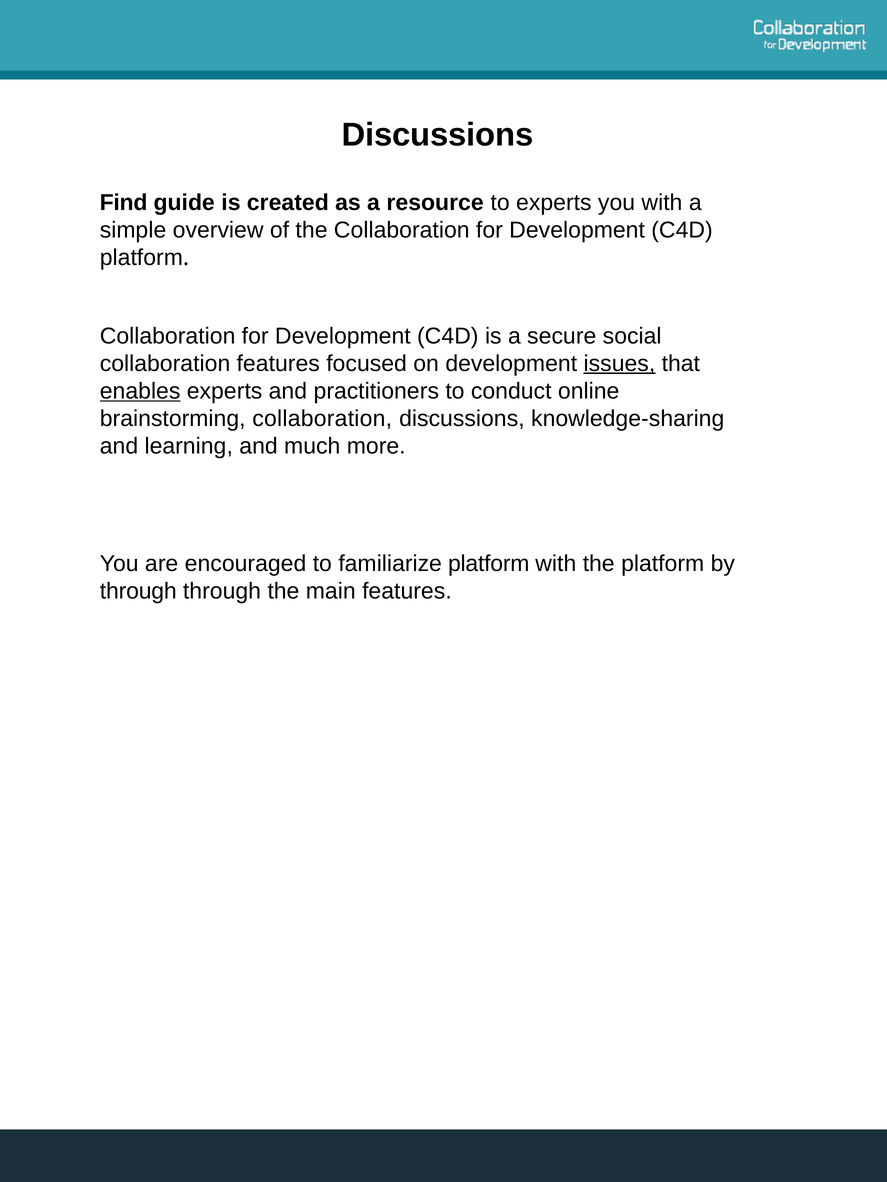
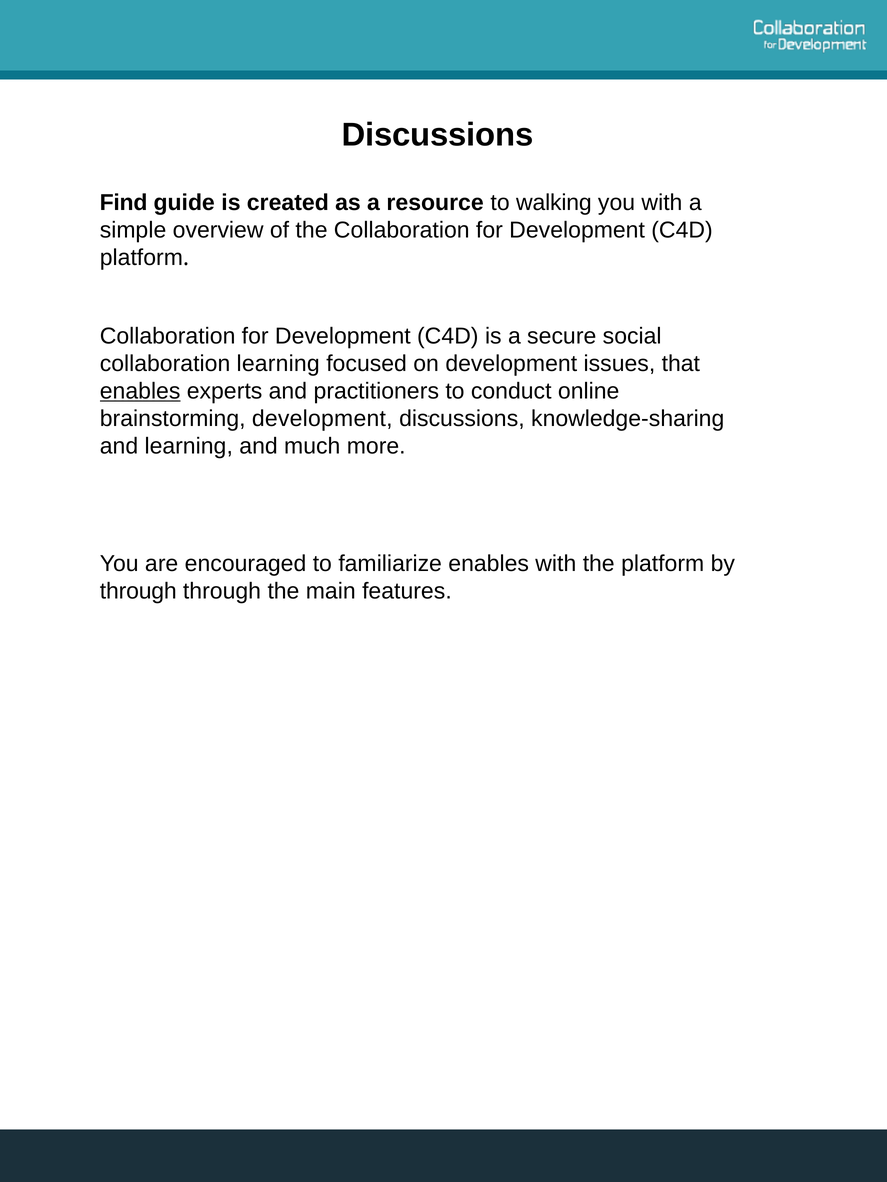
to experts: experts -> walking
collaboration features: features -> learning
issues underline: present -> none
brainstorming collaboration: collaboration -> development
familiarize platform: platform -> enables
